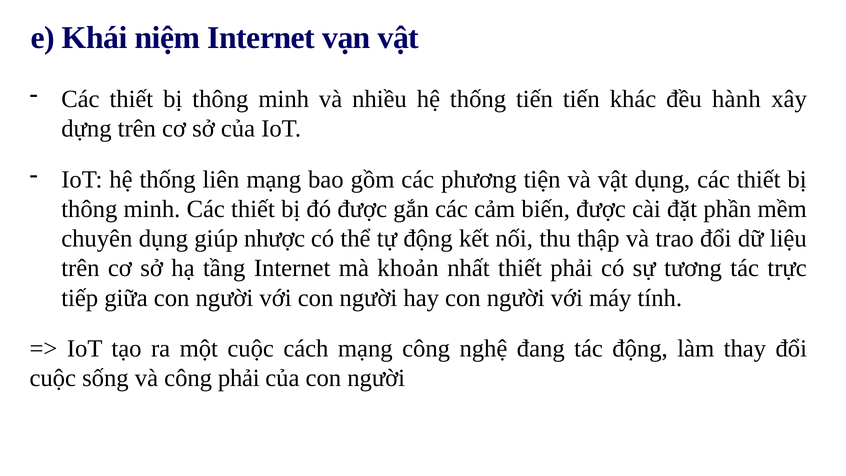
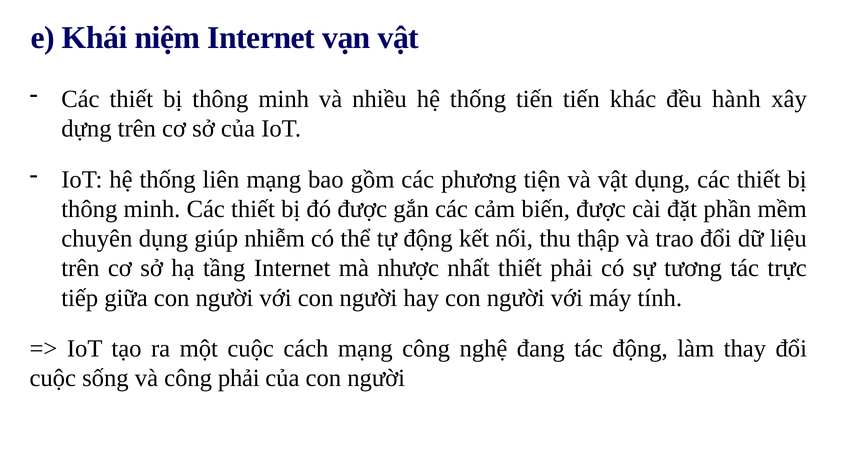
nhược: nhược -> nhiễm
khoản: khoản -> nhược
